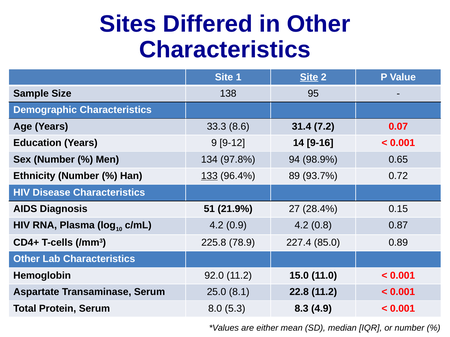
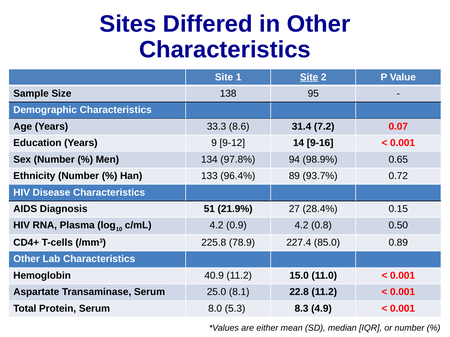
133 underline: present -> none
0.87: 0.87 -> 0.50
92.0: 92.0 -> 40.9
